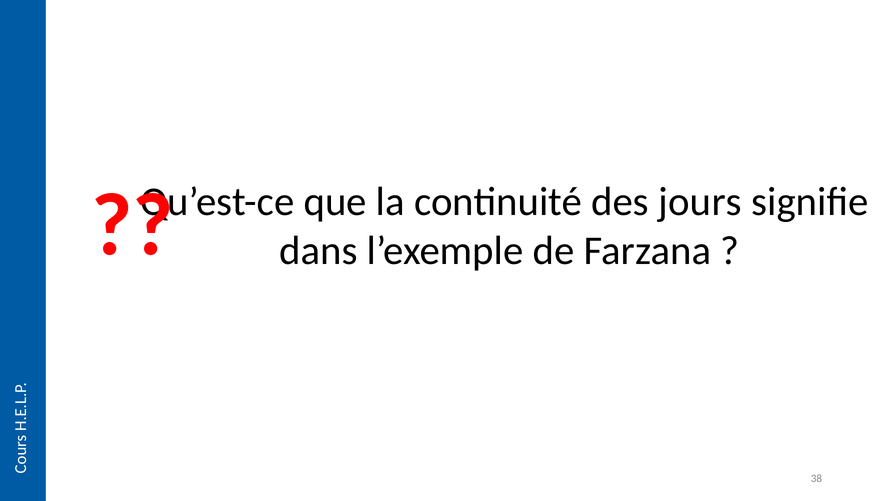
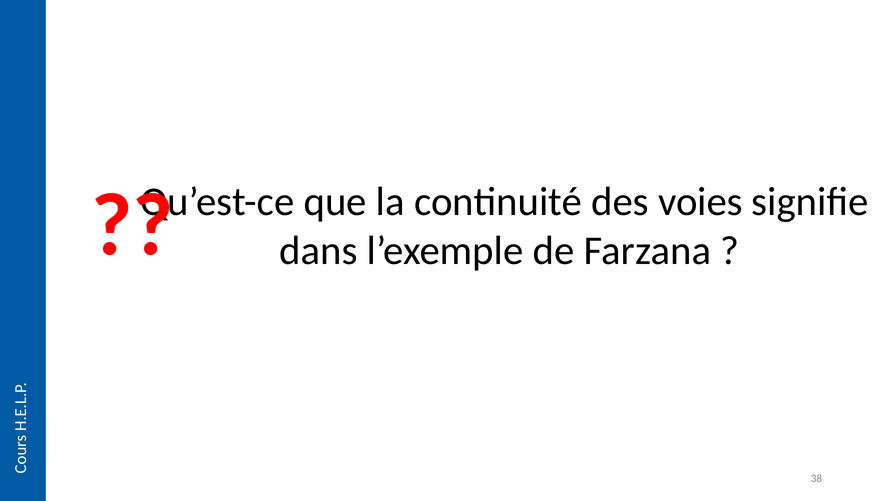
jours: jours -> voies
